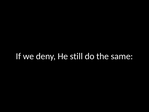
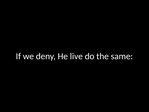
still: still -> live
